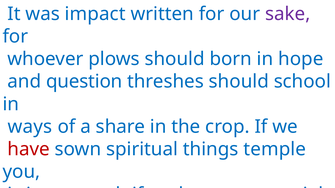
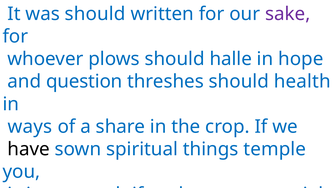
was impact: impact -> should
born: born -> halle
school: school -> health
have colour: red -> black
